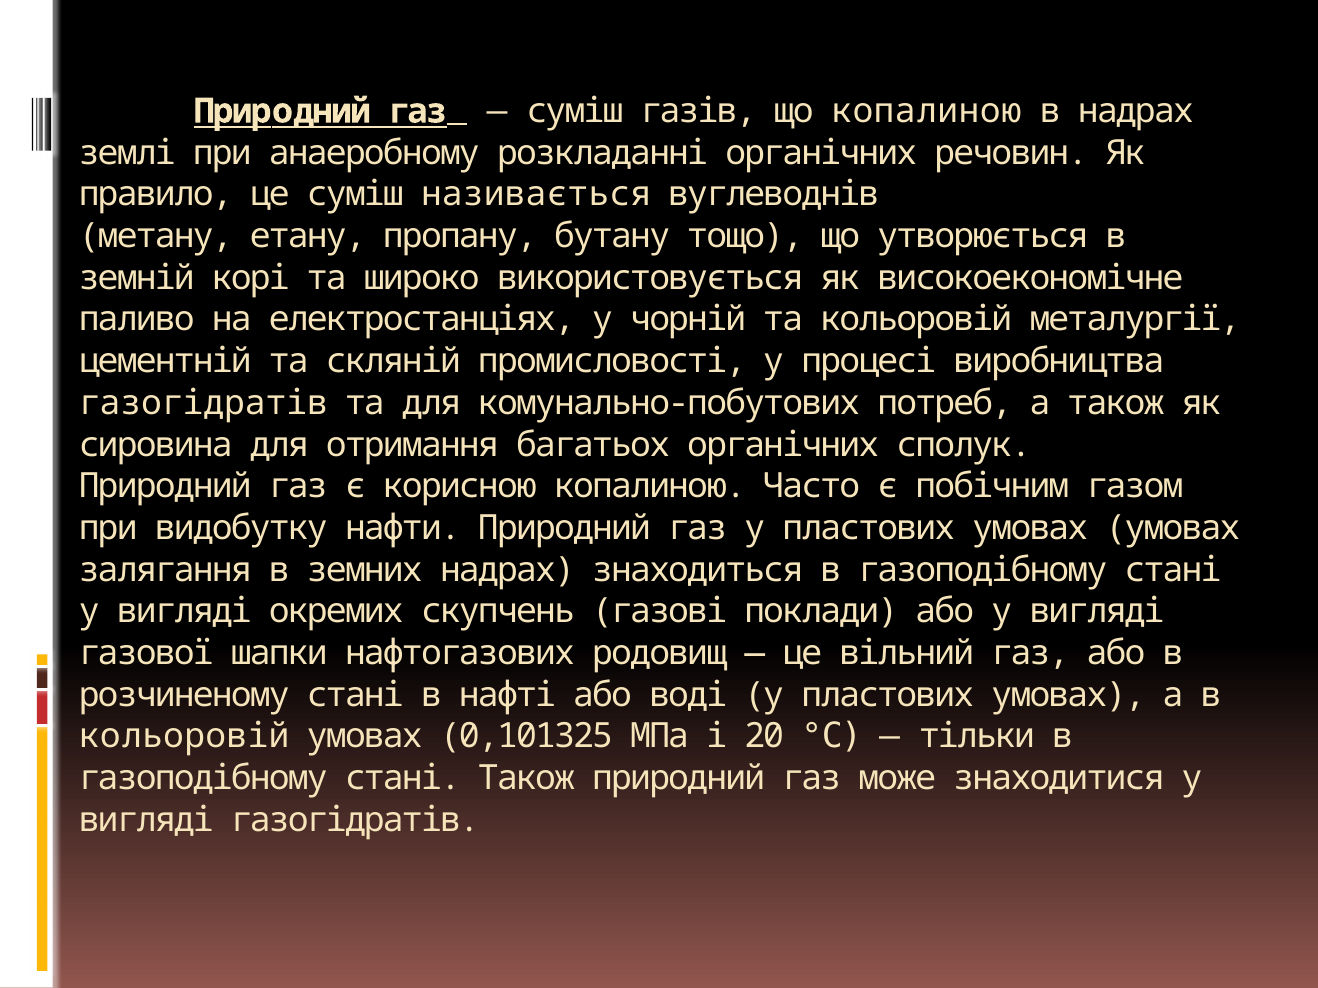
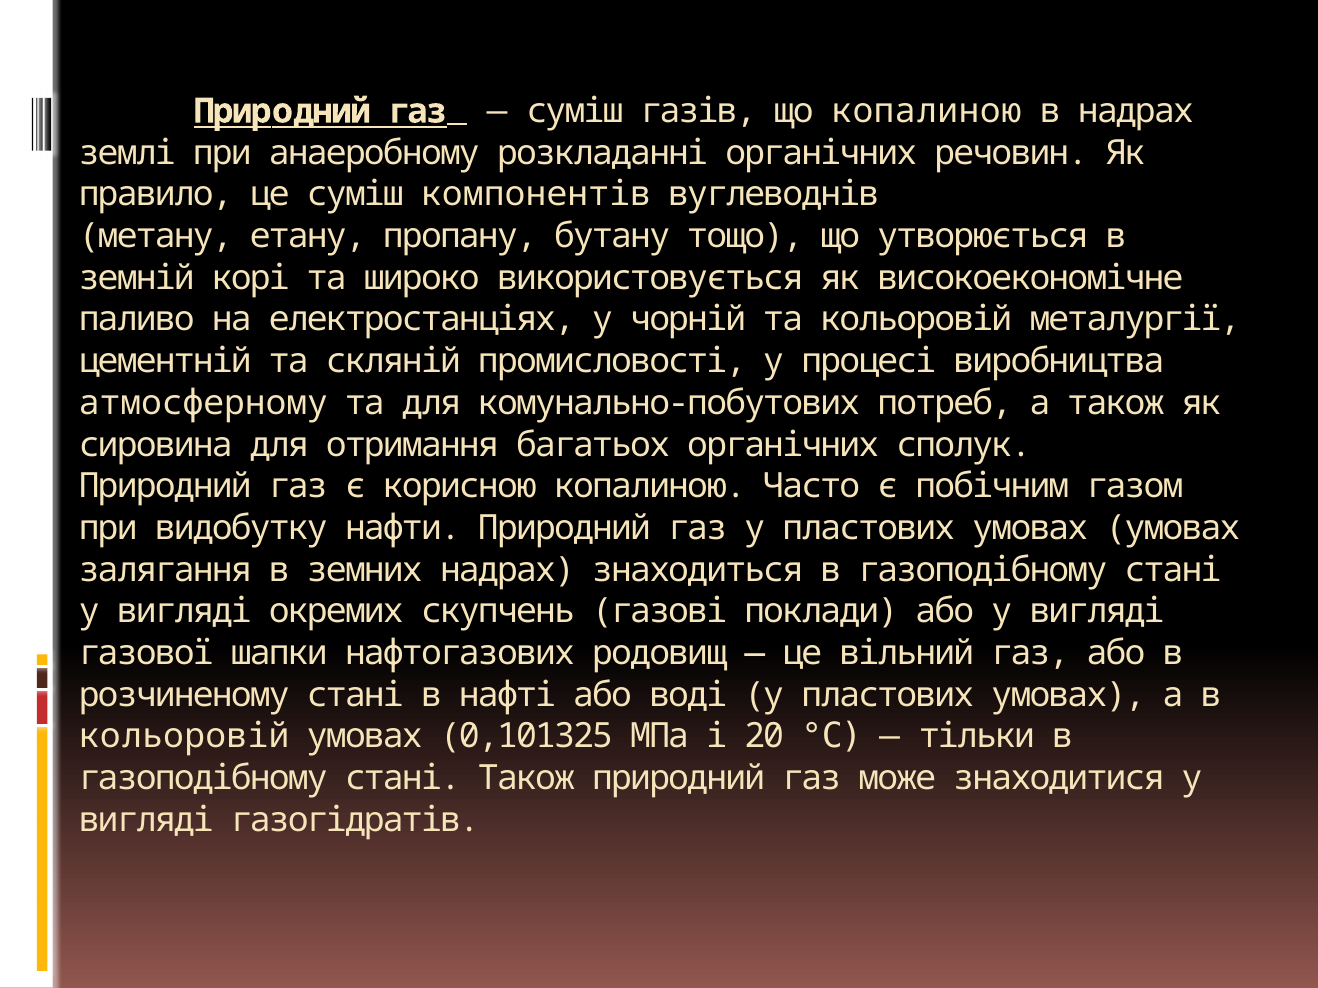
називається: називається -> компонентів
газогідратів at (203, 403): газогідратів -> атмосферному
